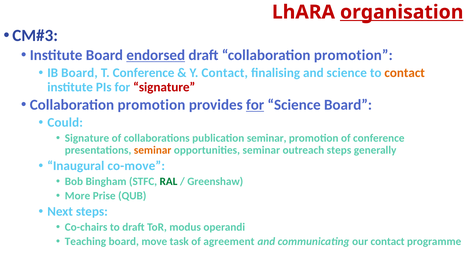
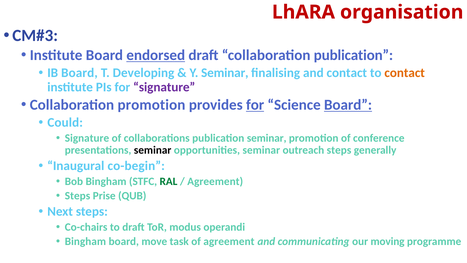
organisation underline: present -> none
draft collaboration promotion: promotion -> publication
T Conference: Conference -> Developing
Y Contact: Contact -> Seminar
and science: science -> contact
signature at (164, 87) colour: red -> purple
Board at (348, 105) underline: none -> present
seminar at (153, 150) colour: orange -> black
co-move: co-move -> co-begin
Greenshaw at (215, 181): Greenshaw -> Agreement
More at (78, 196): More -> Steps
Teaching at (85, 241): Teaching -> Bingham
our contact: contact -> moving
